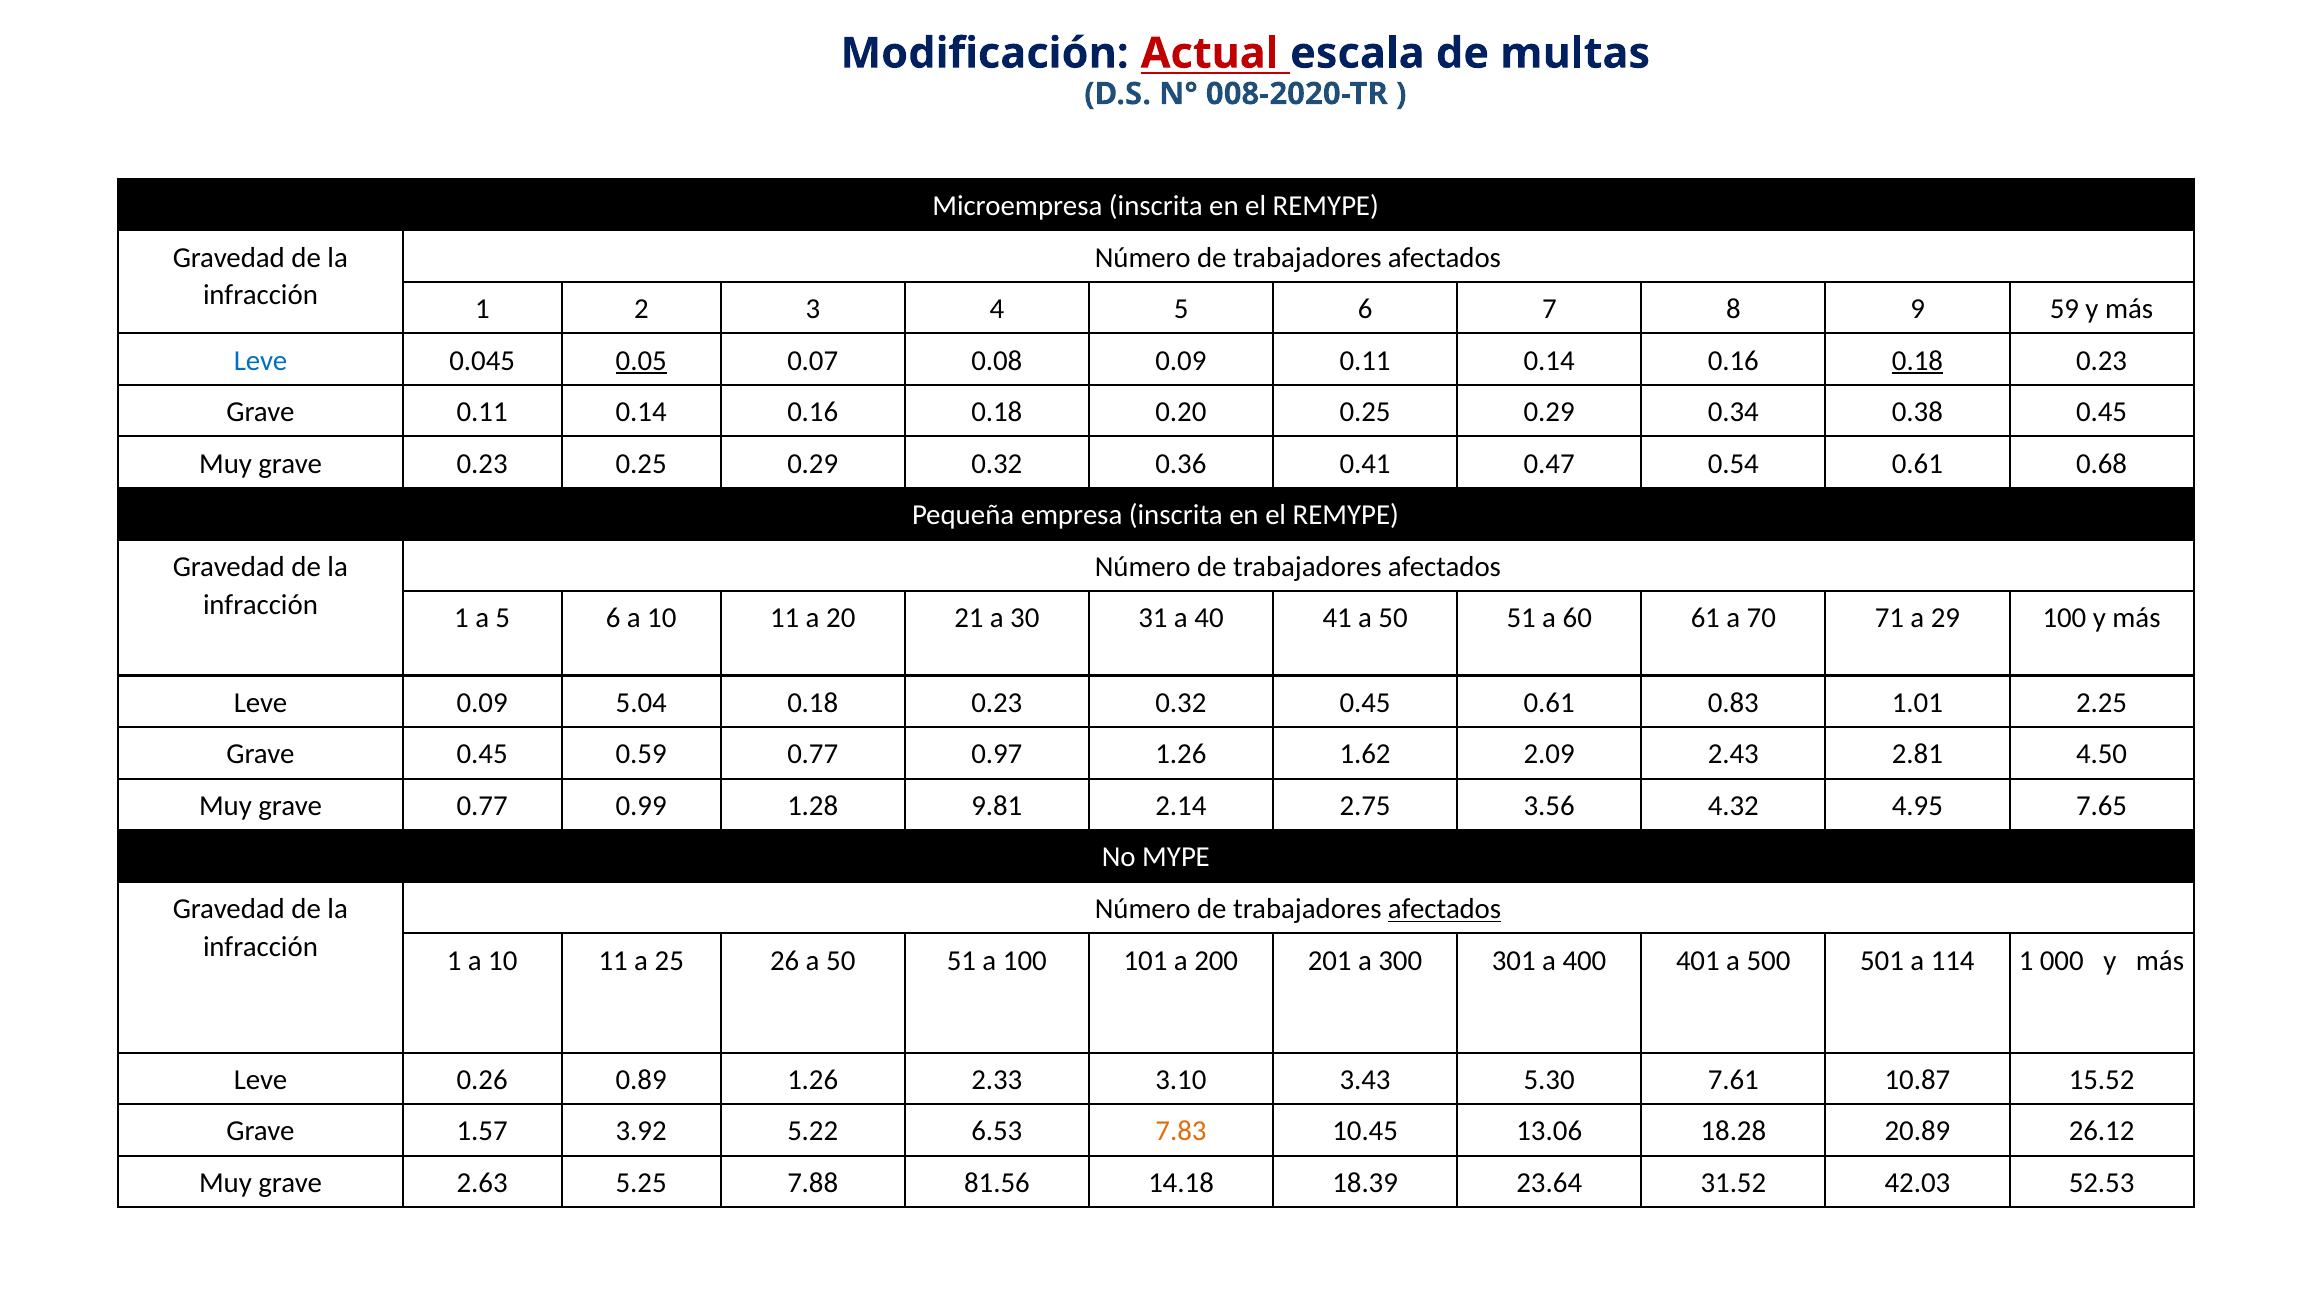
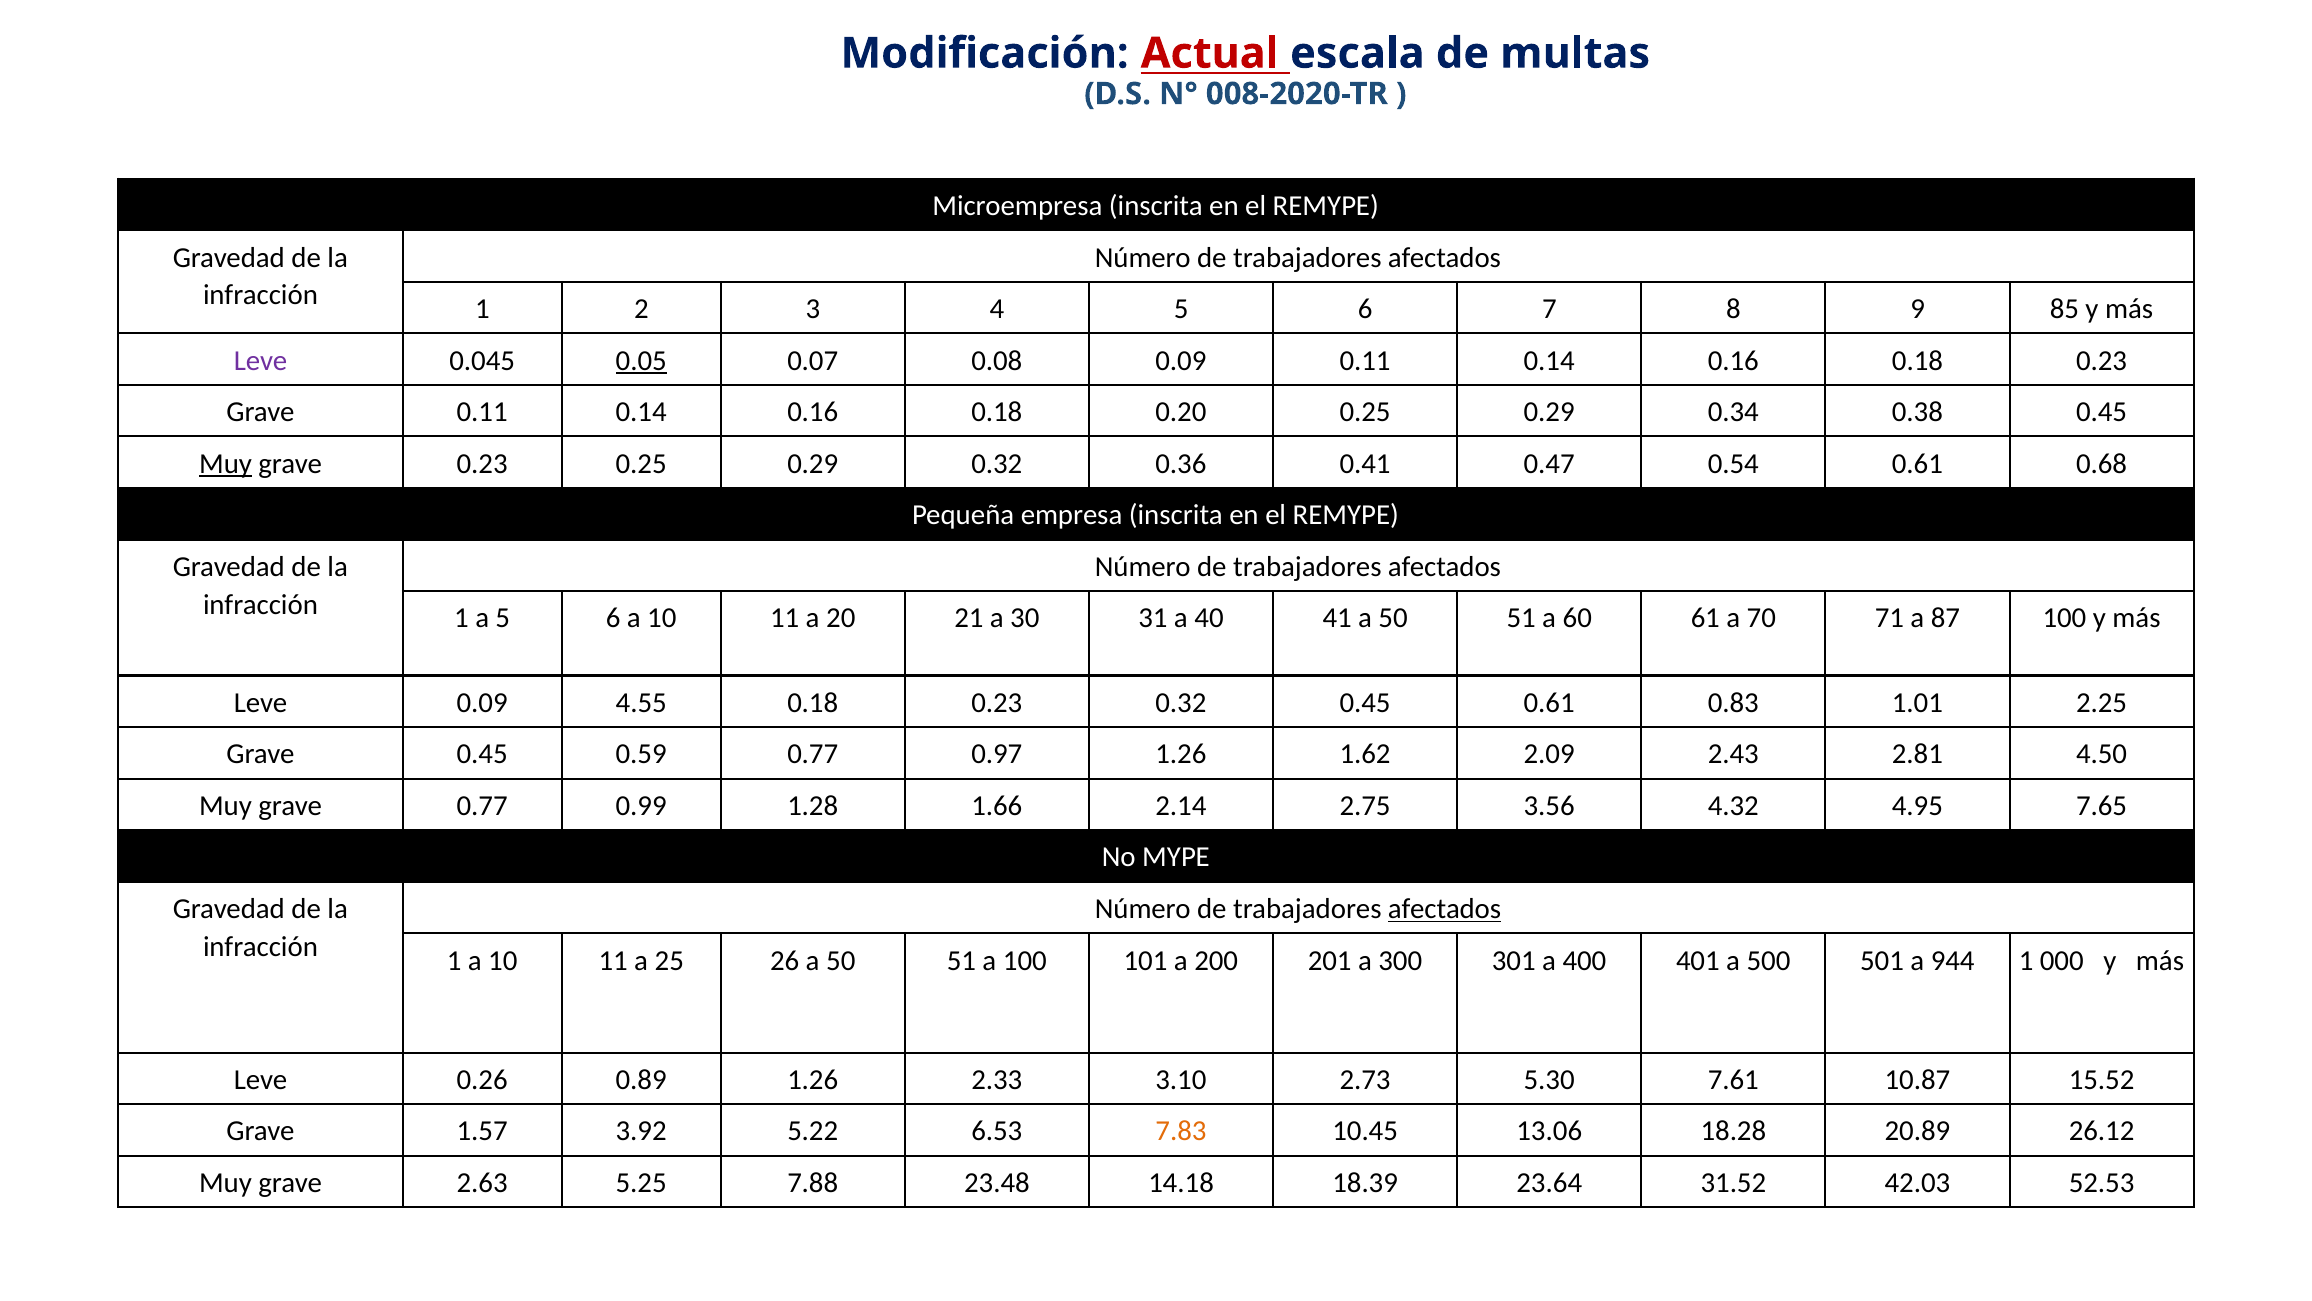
59: 59 -> 85
Leve at (261, 360) colour: blue -> purple
0.18 at (1917, 360) underline: present -> none
Muy at (226, 464) underline: none -> present
29: 29 -> 87
5.04: 5.04 -> 4.55
9.81: 9.81 -> 1.66
114: 114 -> 944
3.43: 3.43 -> 2.73
81.56: 81.56 -> 23.48
